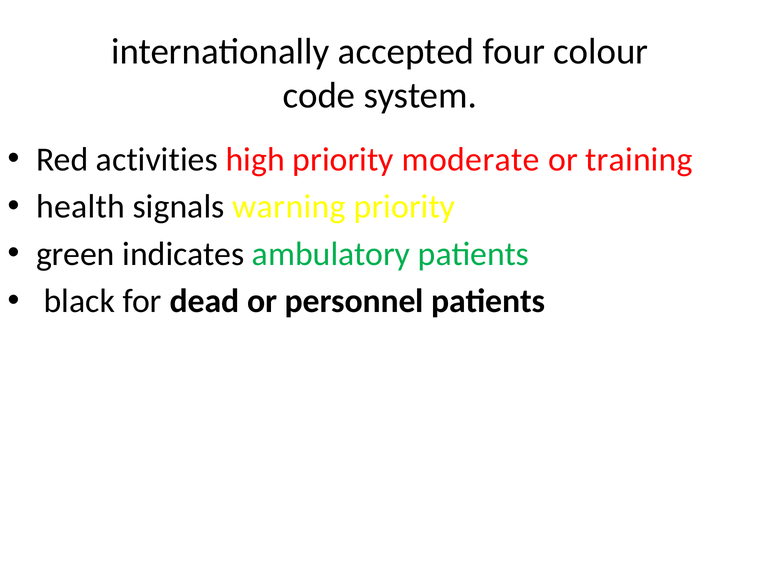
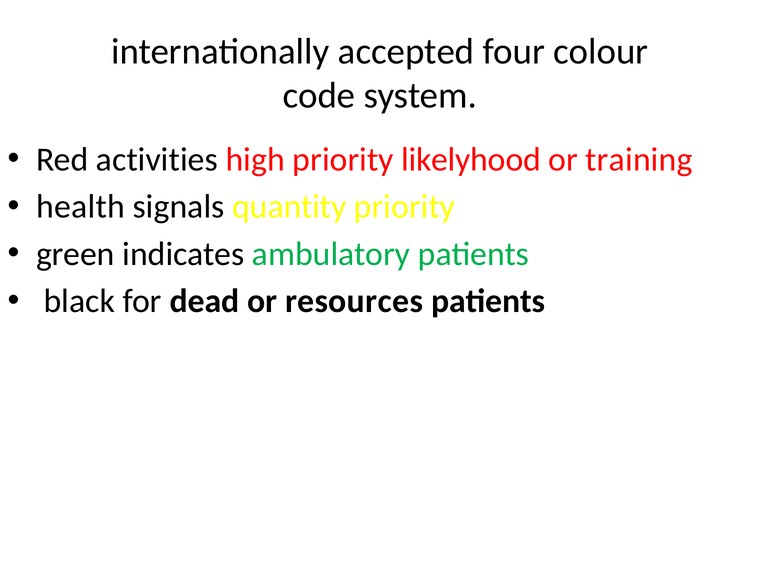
moderate: moderate -> likelyhood
warning: warning -> quantity
personnel: personnel -> resources
